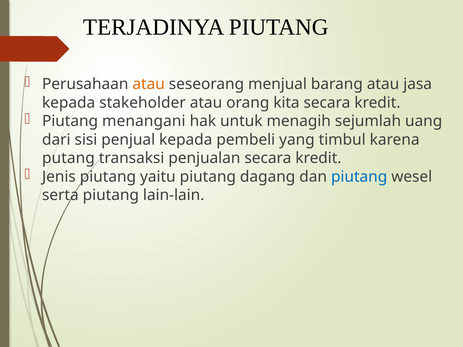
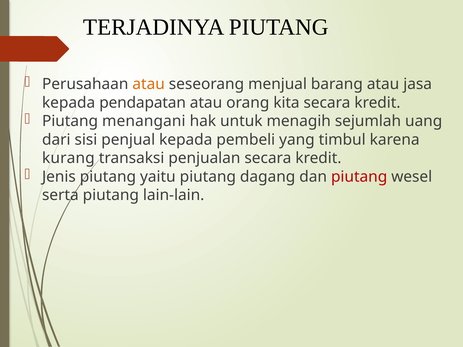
stakeholder: stakeholder -> pendapatan
putang: putang -> kurang
piutang at (359, 177) colour: blue -> red
